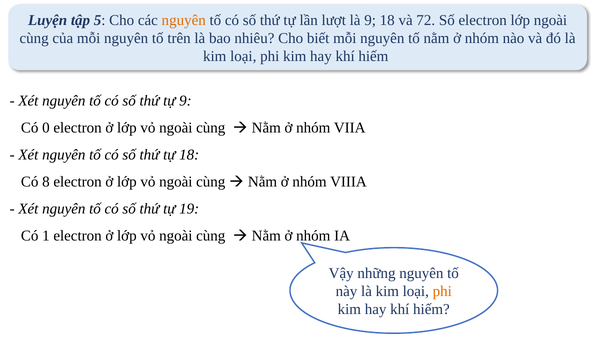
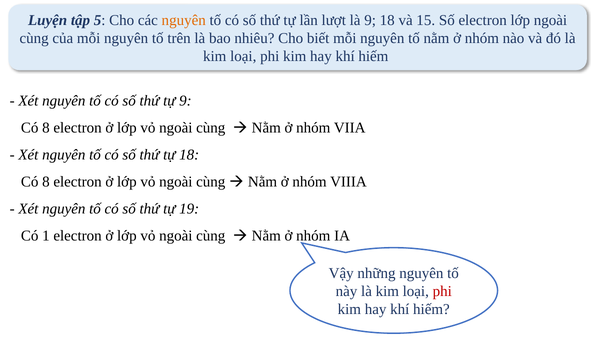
72: 72 -> 15
0 at (46, 127): 0 -> 8
phi at (442, 291) colour: orange -> red
